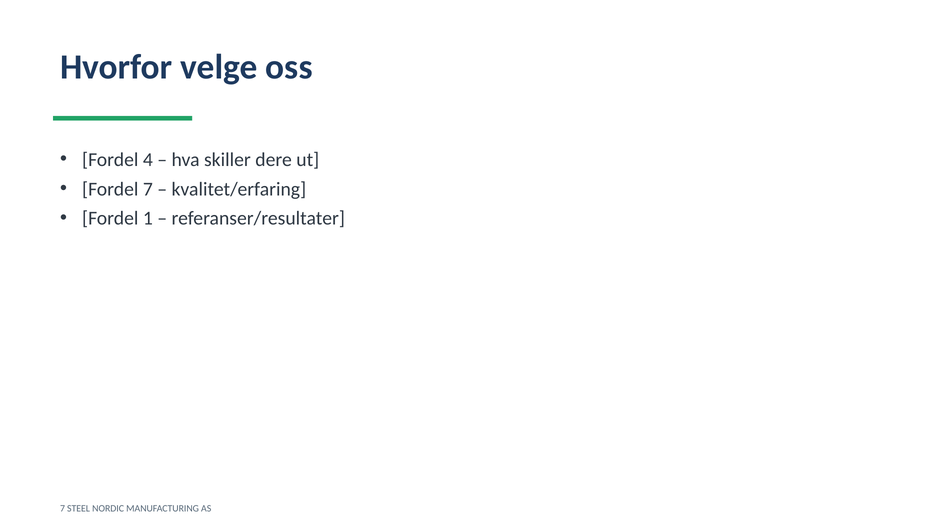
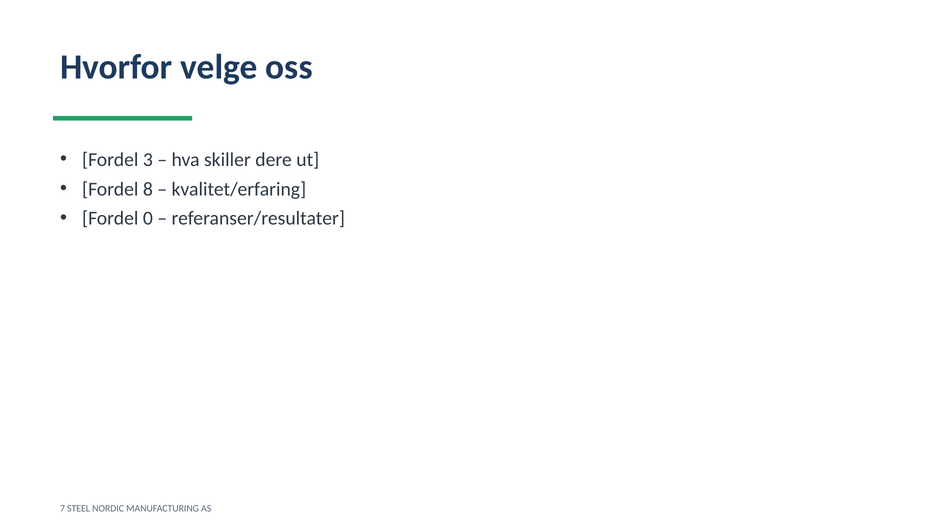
4: 4 -> 3
Fordel 7: 7 -> 8
1: 1 -> 0
